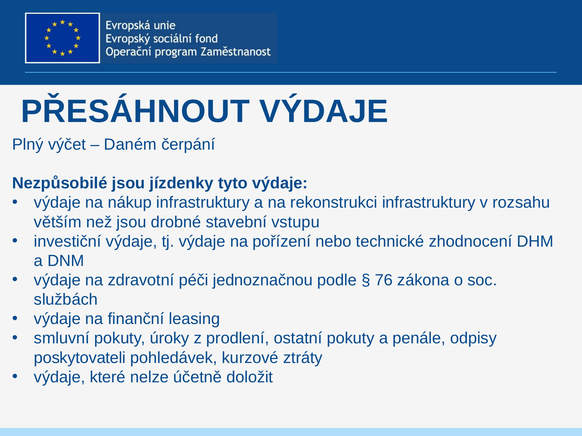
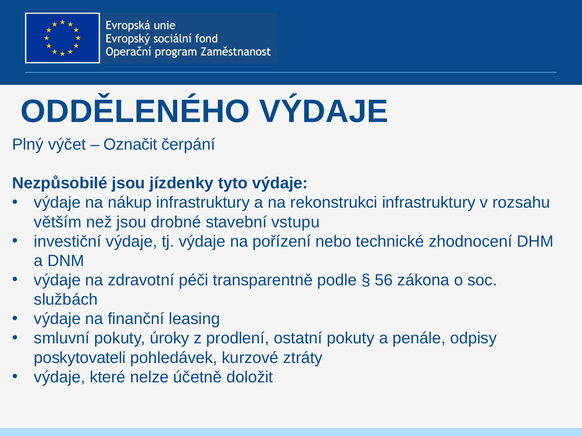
PŘESÁHNOUT: PŘESÁHNOUT -> ODDĚLENÉHO
Daném: Daném -> Označit
jednoznačnou: jednoznačnou -> transparentně
76: 76 -> 56
